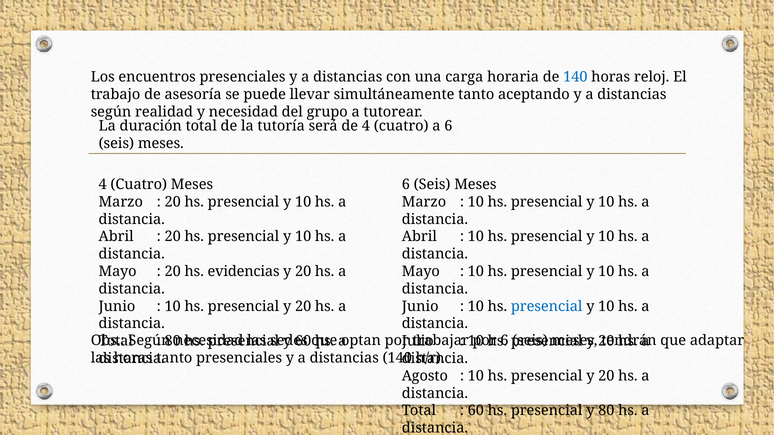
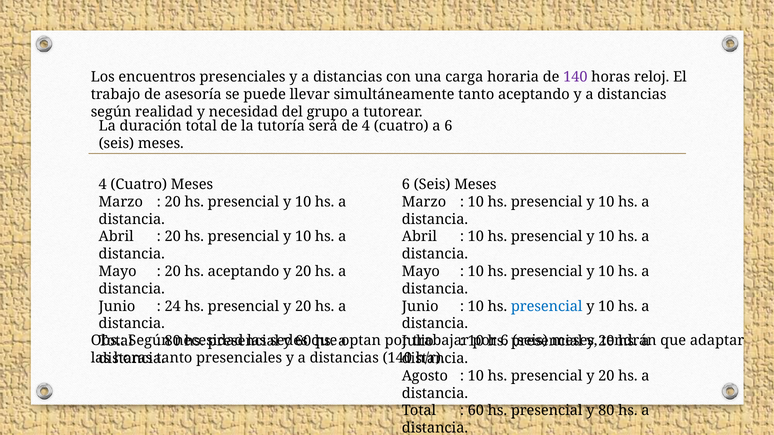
140 at (575, 77) colour: blue -> purple
hs evidencias: evidencias -> aceptando
10 at (173, 307): 10 -> 24
